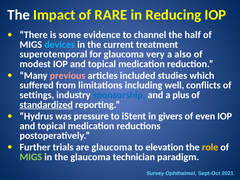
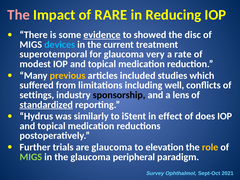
The at (19, 15) colour: white -> pink
evidence underline: none -> present
channel: channel -> showed
half: half -> disc
also: also -> rate
previous colour: pink -> yellow
sponsorship colour: blue -> black
plus: plus -> lens
pressure: pressure -> similarly
givers: givers -> effect
even: even -> does
technician: technician -> peripheral
